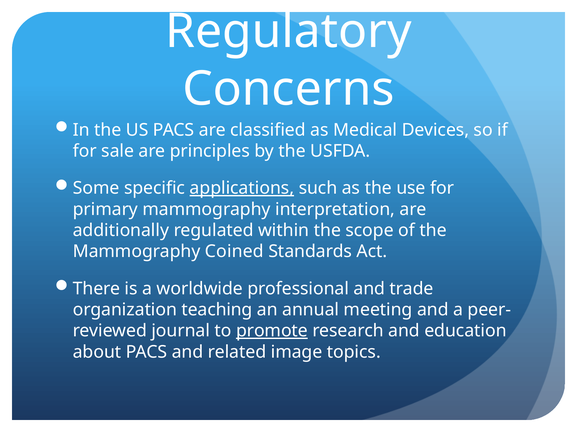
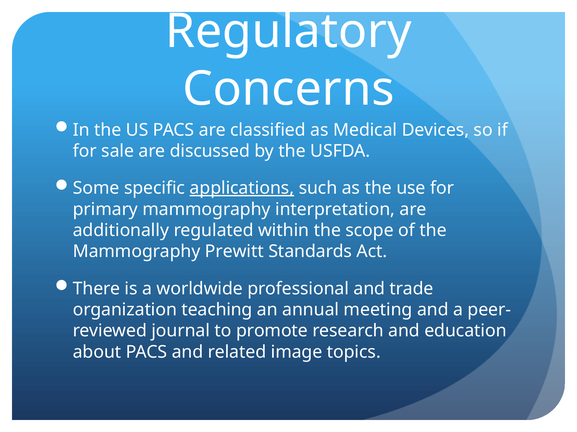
principles: principles -> discussed
Coined: Coined -> Prewitt
promote underline: present -> none
